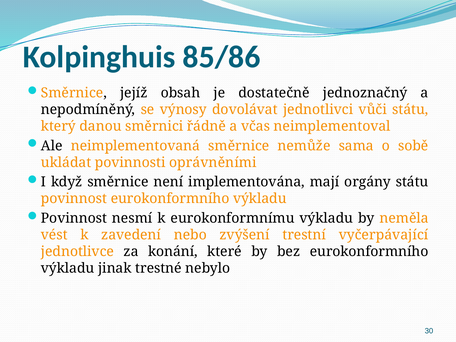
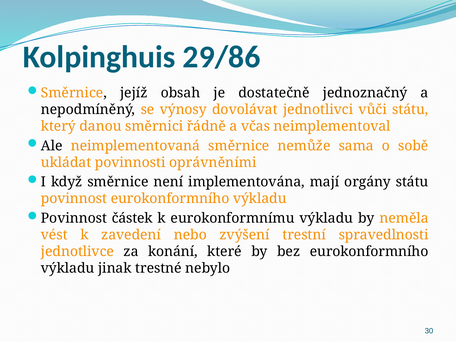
85/86: 85/86 -> 29/86
nesmí: nesmí -> částek
vyčerpávající: vyčerpávající -> spravedlnosti
